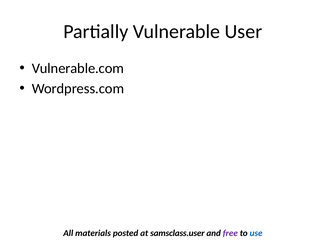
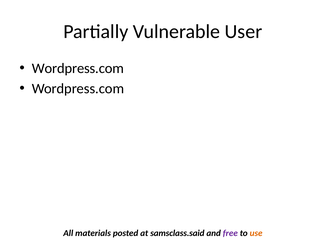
Vulnerable.com at (78, 68): Vulnerable.com -> Wordpress.com
samsclass.user: samsclass.user -> samsclass.said
use colour: blue -> orange
